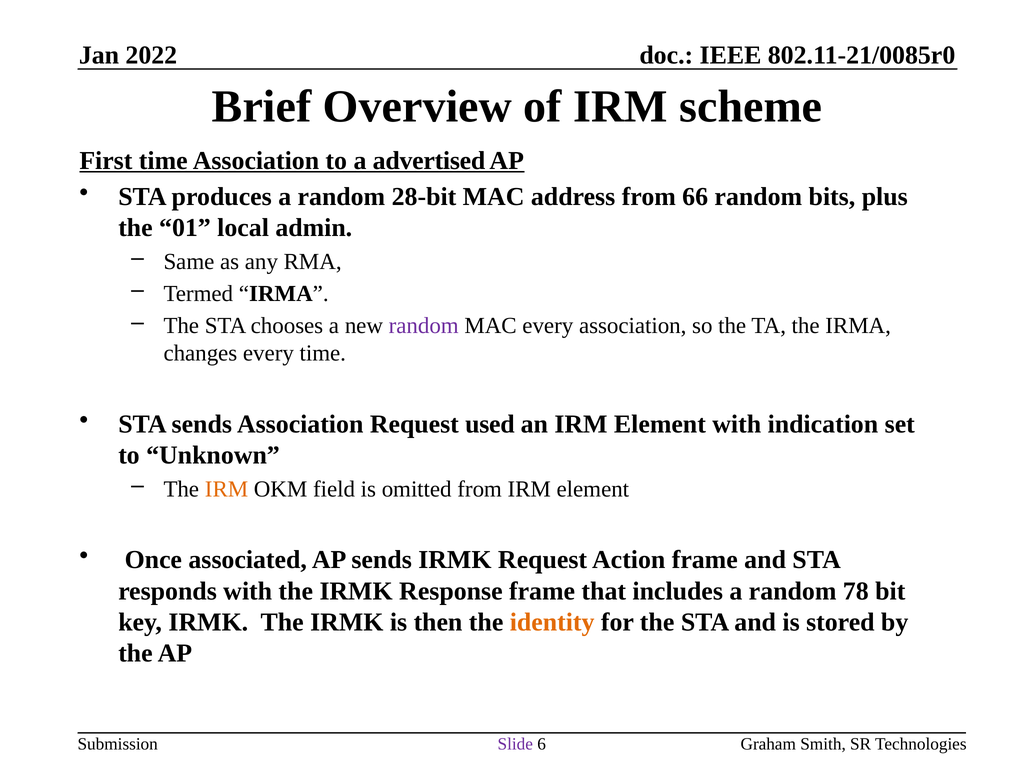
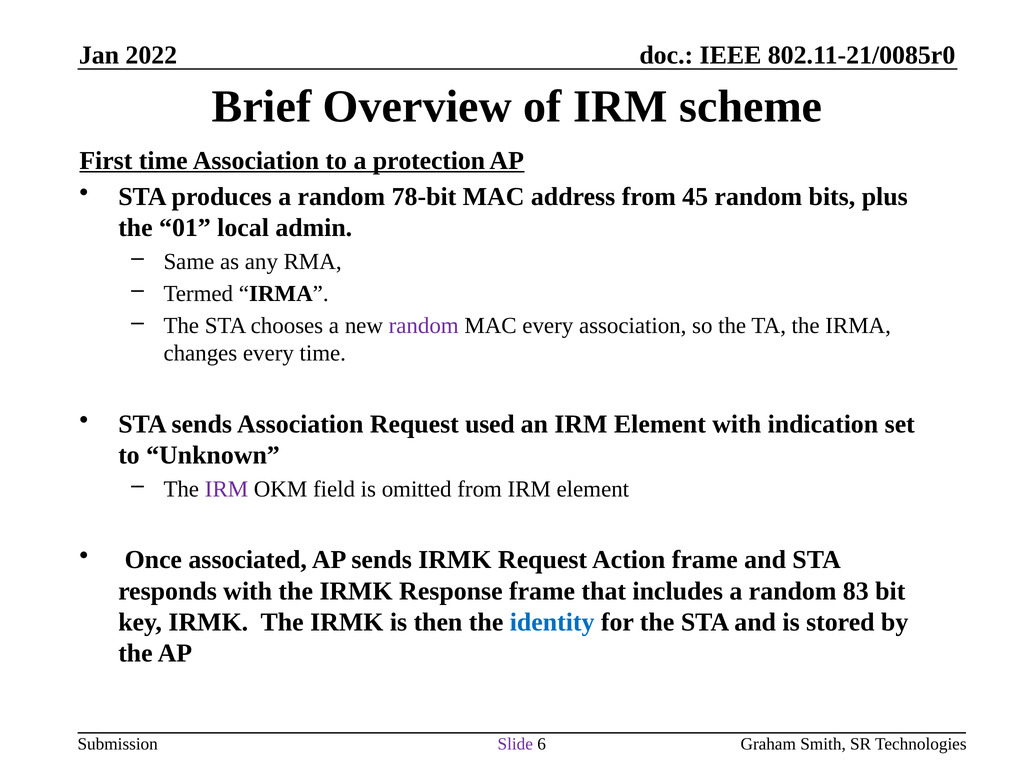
advertised: advertised -> protection
28-bit: 28-bit -> 78-bit
66: 66 -> 45
IRM at (227, 489) colour: orange -> purple
78: 78 -> 83
identity colour: orange -> blue
